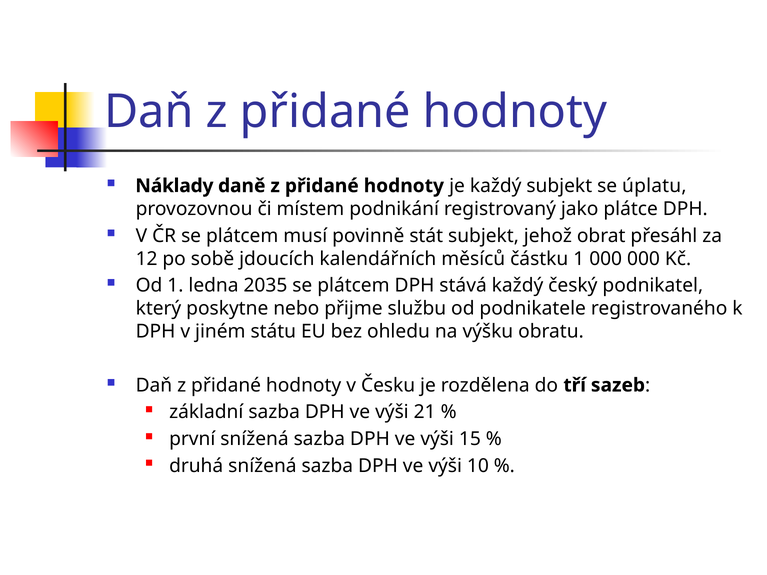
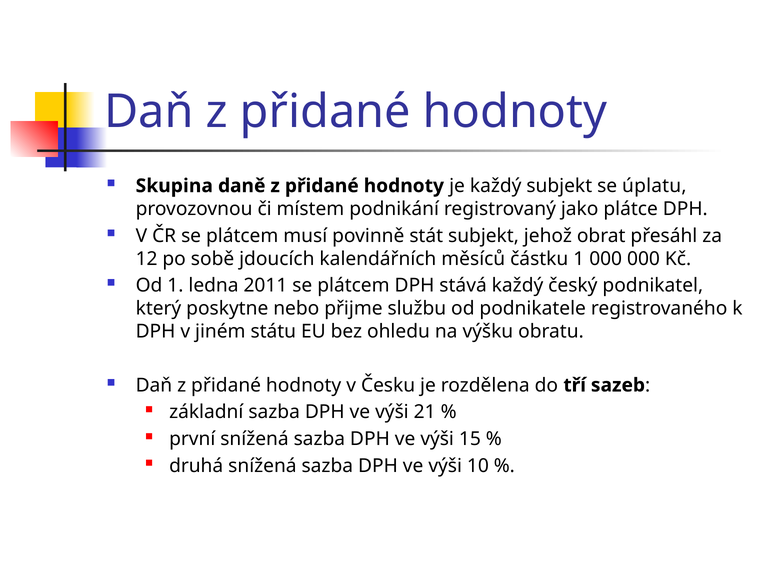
Náklady: Náklady -> Skupina
2035: 2035 -> 2011
